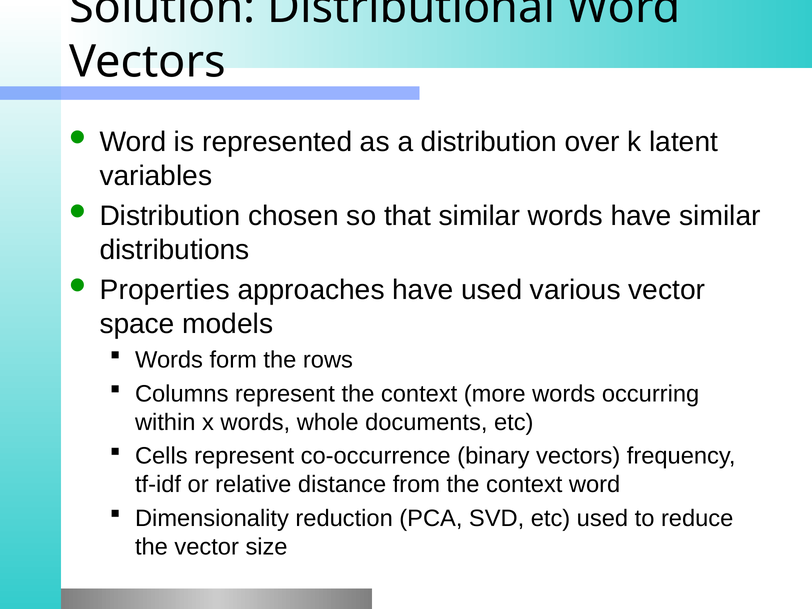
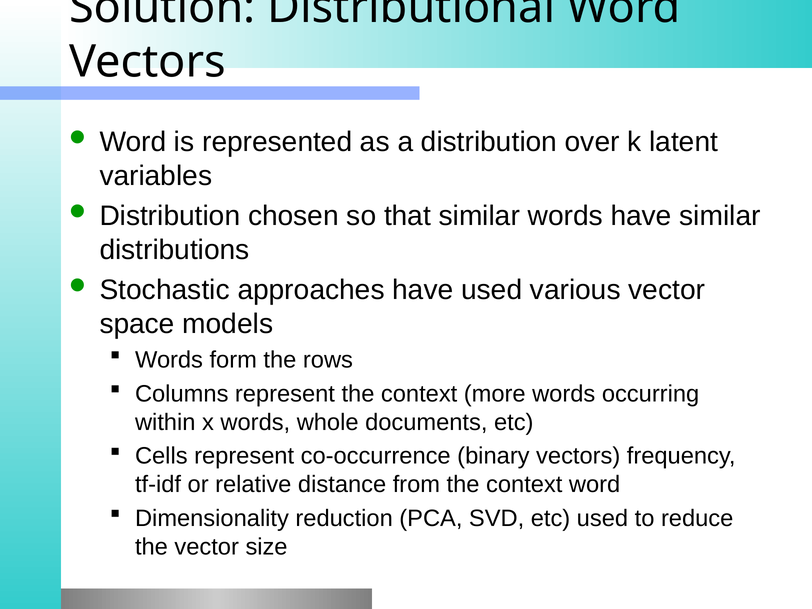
Properties: Properties -> Stochastic
